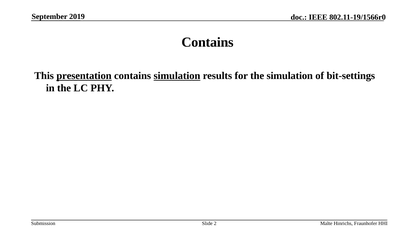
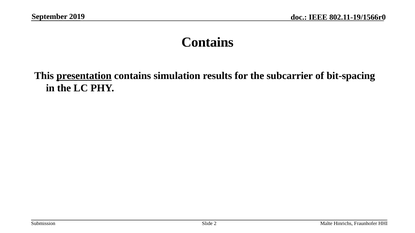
simulation at (177, 76) underline: present -> none
the simulation: simulation -> subcarrier
bit-settings: bit-settings -> bit-spacing
